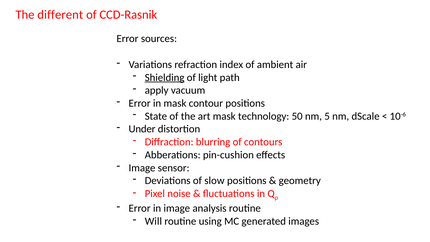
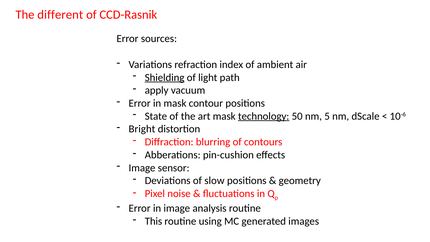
technology underline: none -> present
Under: Under -> Bright
Will: Will -> This
